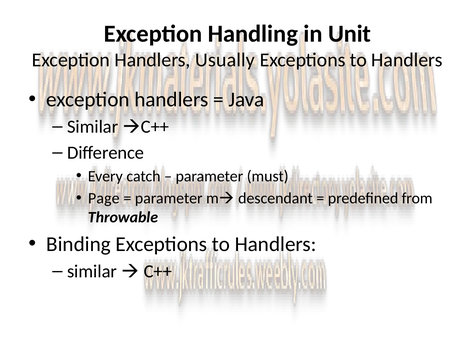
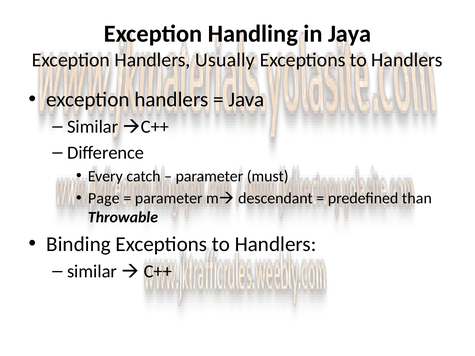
Unit: Unit -> Jaya
from: from -> than
